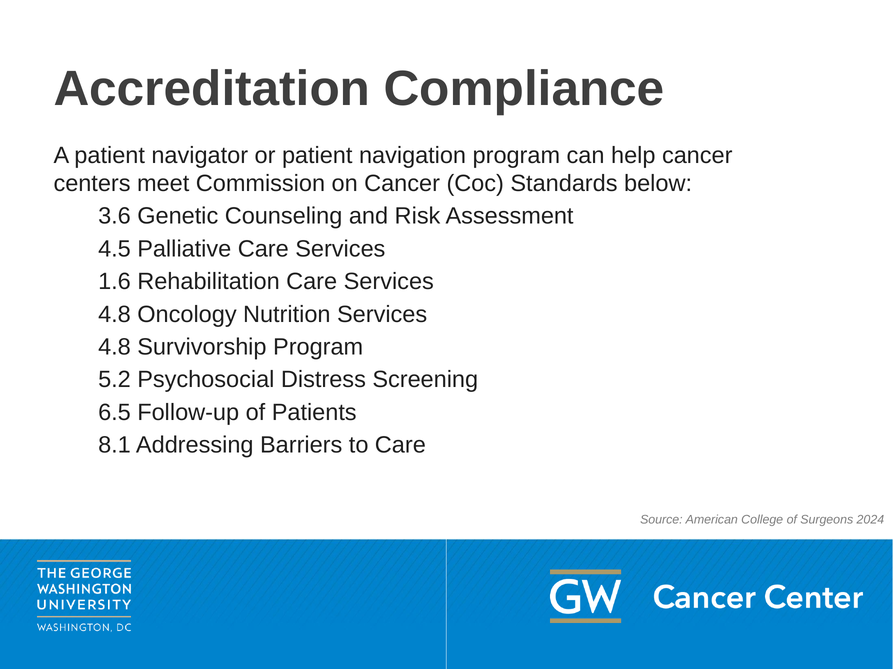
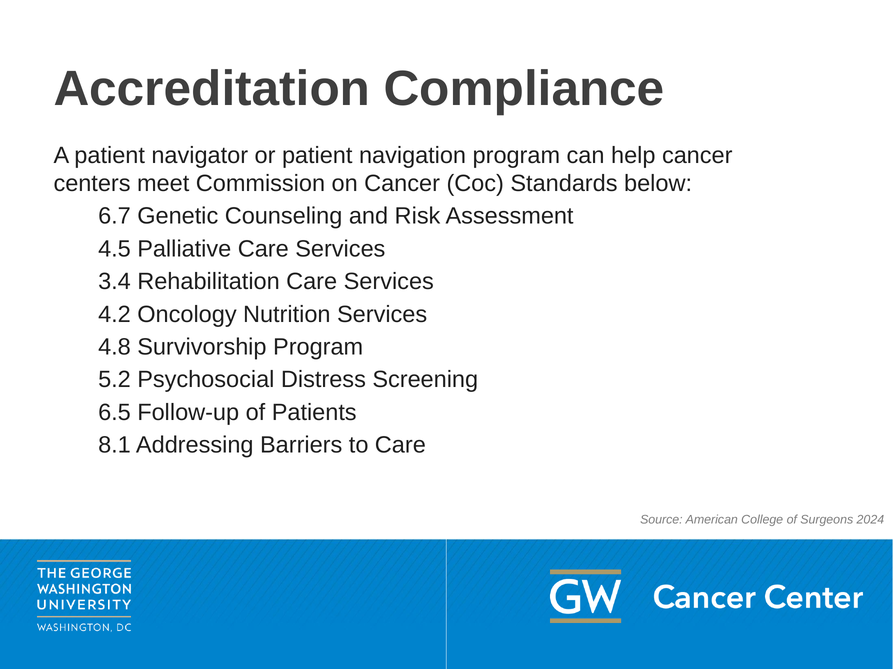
3.6: 3.6 -> 6.7
1.6: 1.6 -> 3.4
4.8 at (115, 315): 4.8 -> 4.2
